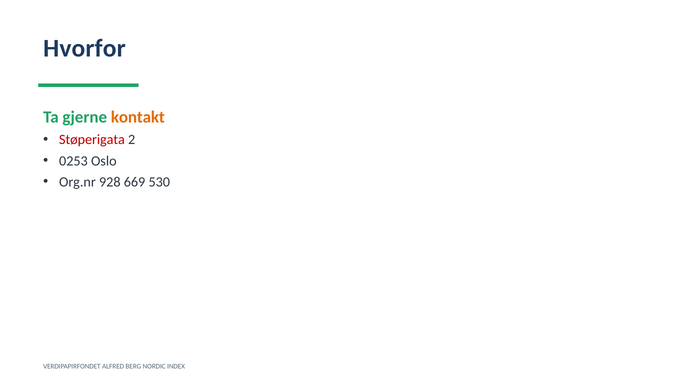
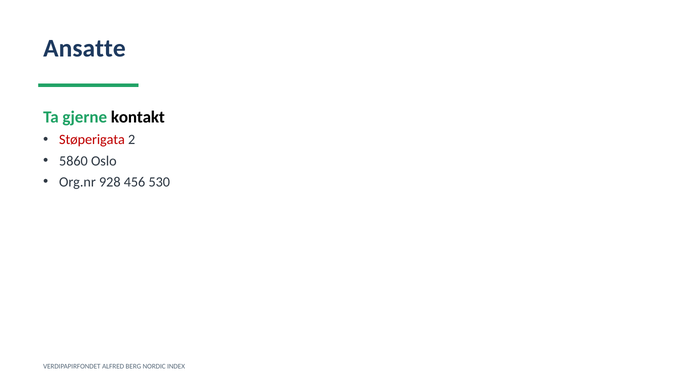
Hvorfor: Hvorfor -> Ansatte
kontakt colour: orange -> black
0253: 0253 -> 5860
669: 669 -> 456
